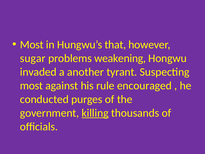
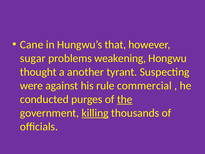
Most at (32, 45): Most -> Cane
invaded: invaded -> thought
most at (31, 85): most -> were
encouraged: encouraged -> commercial
the underline: none -> present
